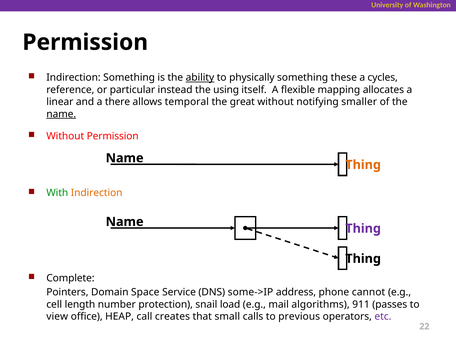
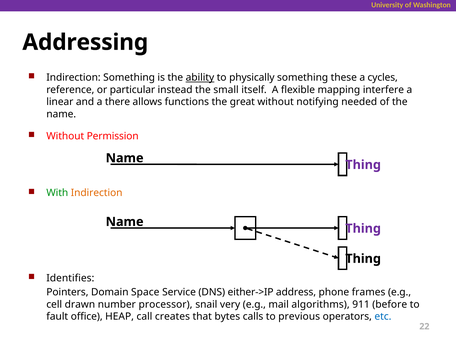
Permission at (85, 42): Permission -> Addressing
using: using -> small
allocates: allocates -> interfere
temporal: temporal -> functions
smaller: smaller -> needed
name at (61, 114) underline: present -> none
Thing at (363, 165) colour: orange -> purple
Complete: Complete -> Identifies
some->IP: some->IP -> either->IP
cannot: cannot -> frames
length: length -> drawn
protection: protection -> processor
load: load -> very
passes: passes -> before
view: view -> fault
small: small -> bytes
etc colour: purple -> blue
